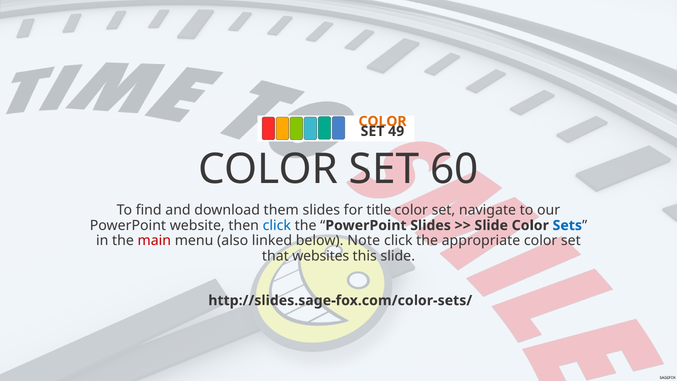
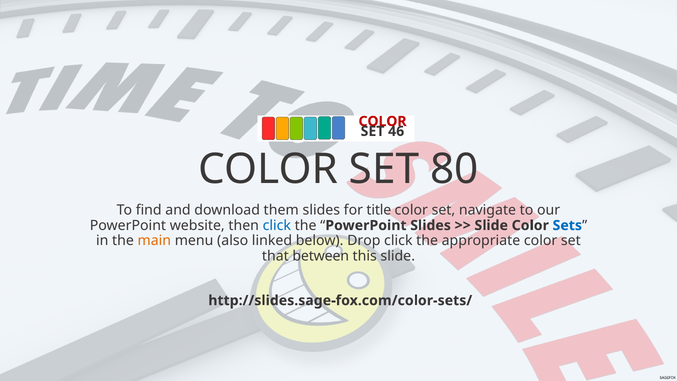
COLOR at (383, 121) colour: orange -> red
49: 49 -> 46
60: 60 -> 80
main colour: red -> orange
Note: Note -> Drop
websites: websites -> between
